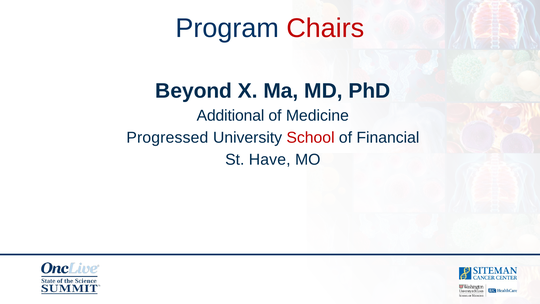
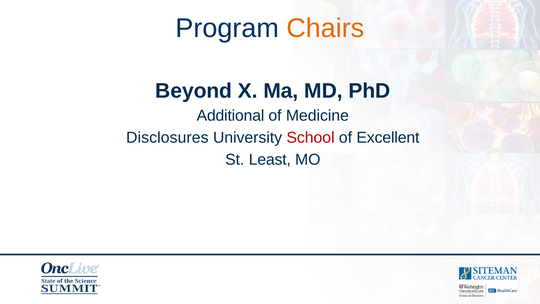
Chairs colour: red -> orange
Progressed: Progressed -> Disclosures
Financial: Financial -> Excellent
Have: Have -> Least
